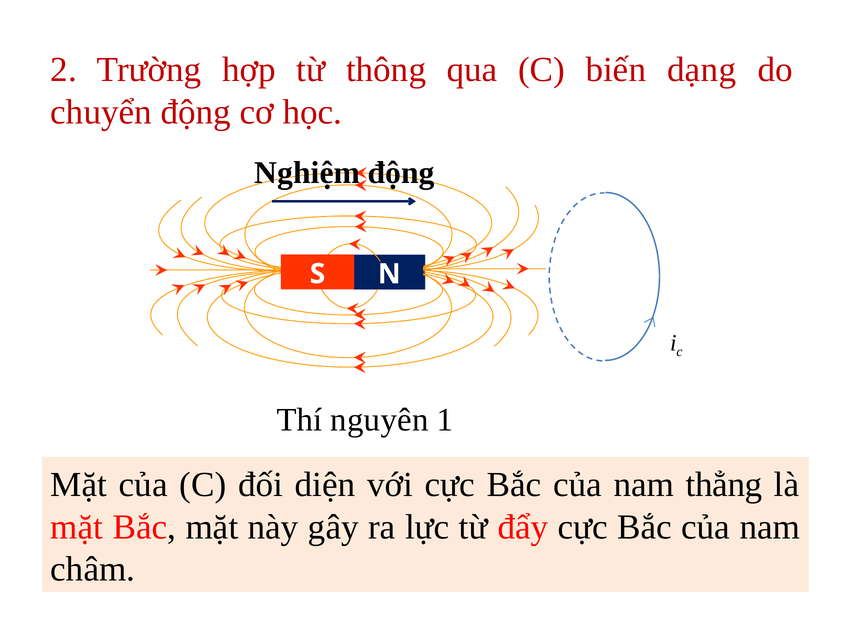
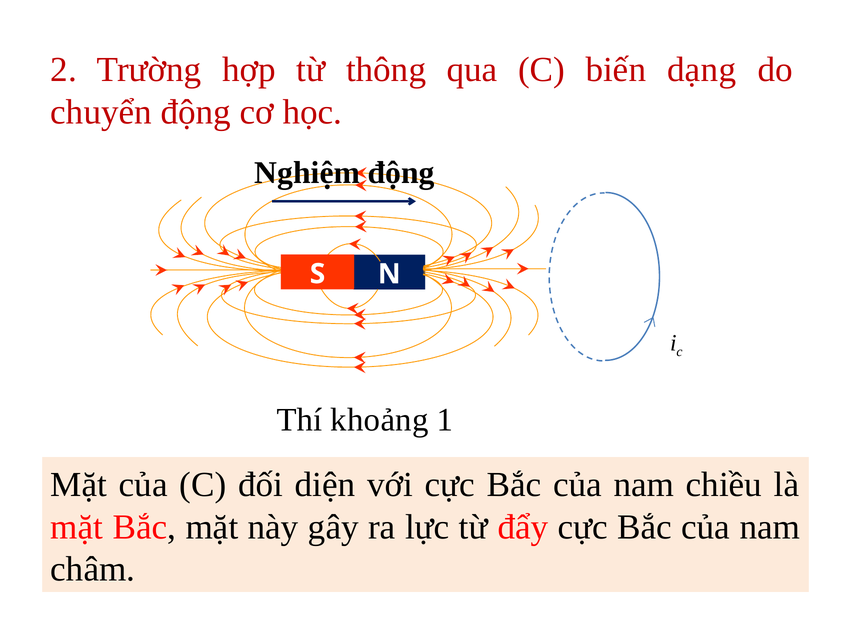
nguyên: nguyên -> khoảng
thẳng: thẳng -> chiều
